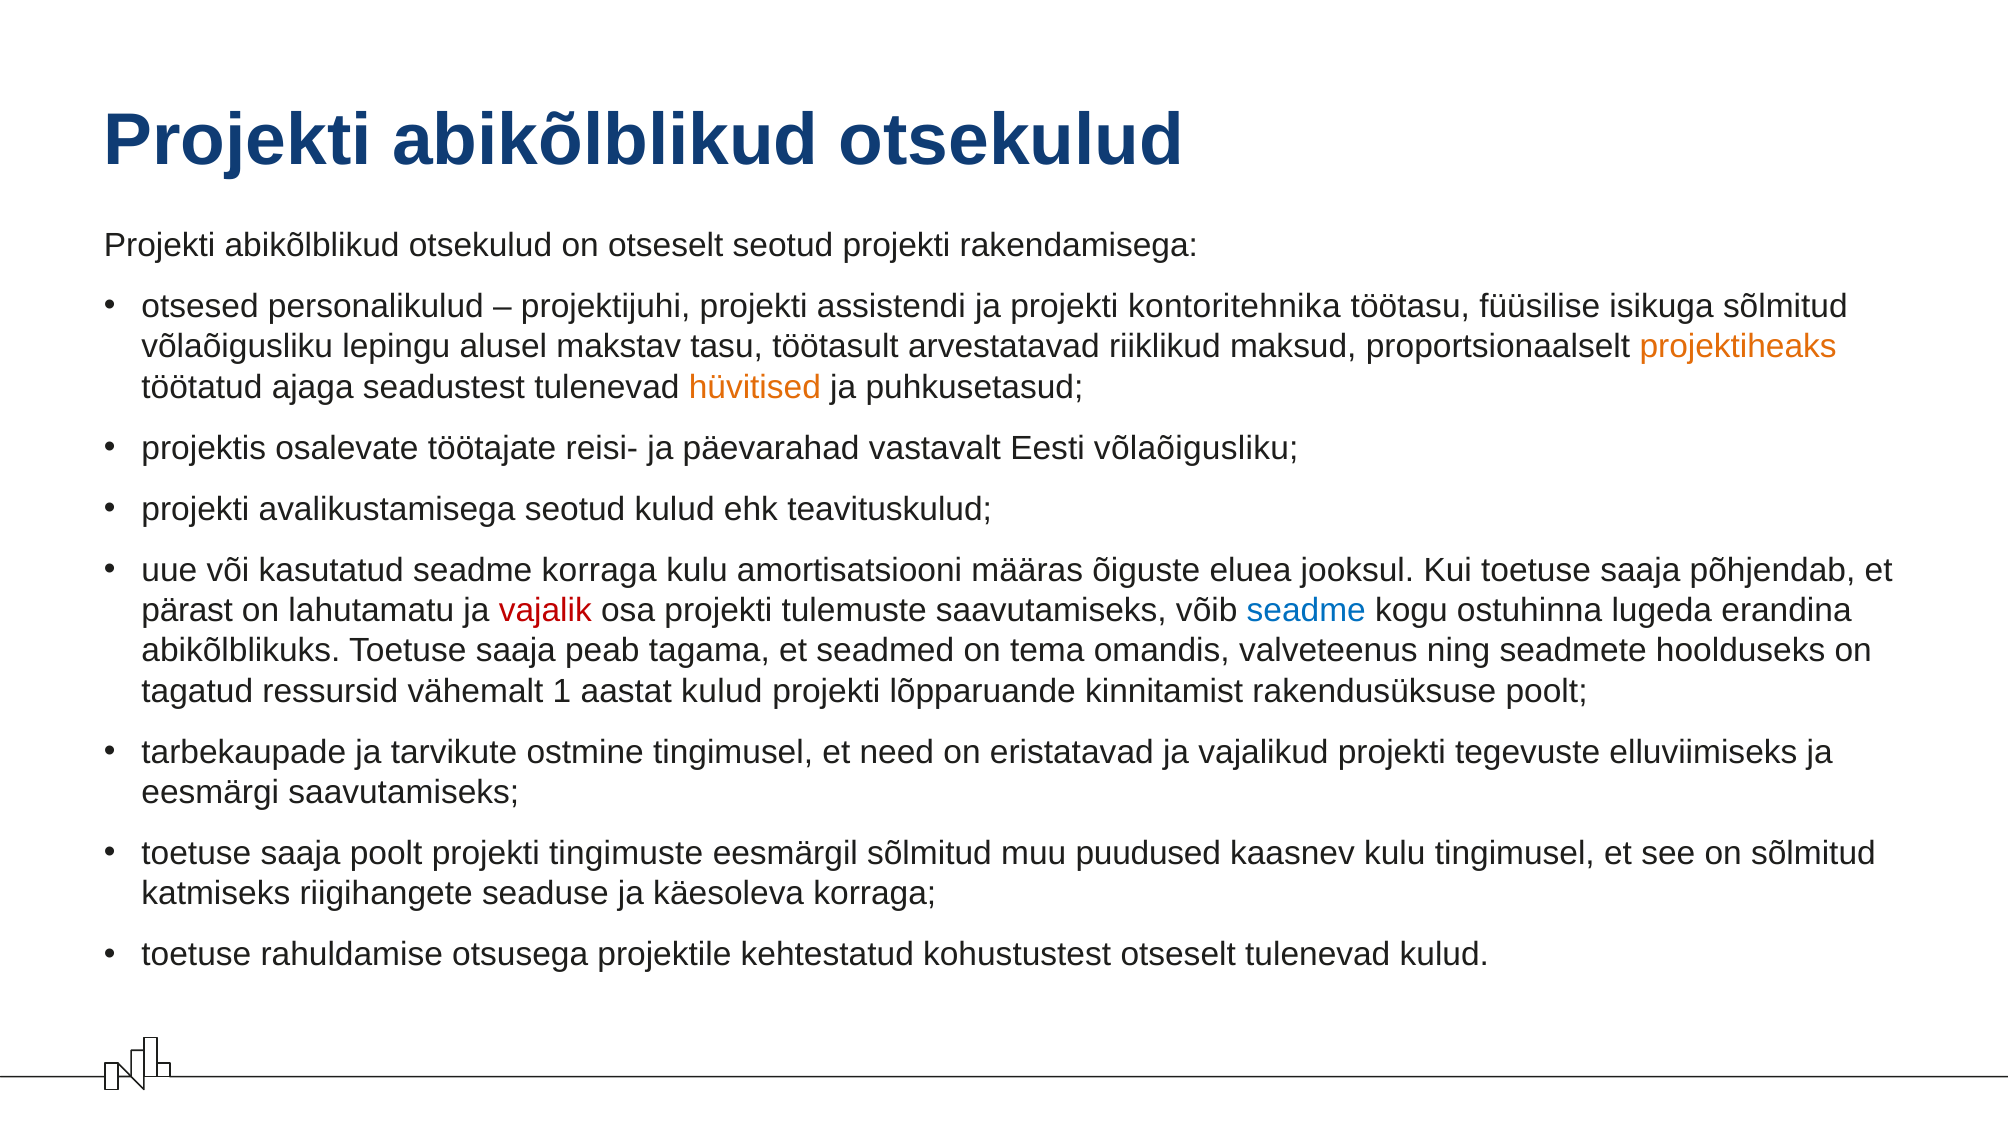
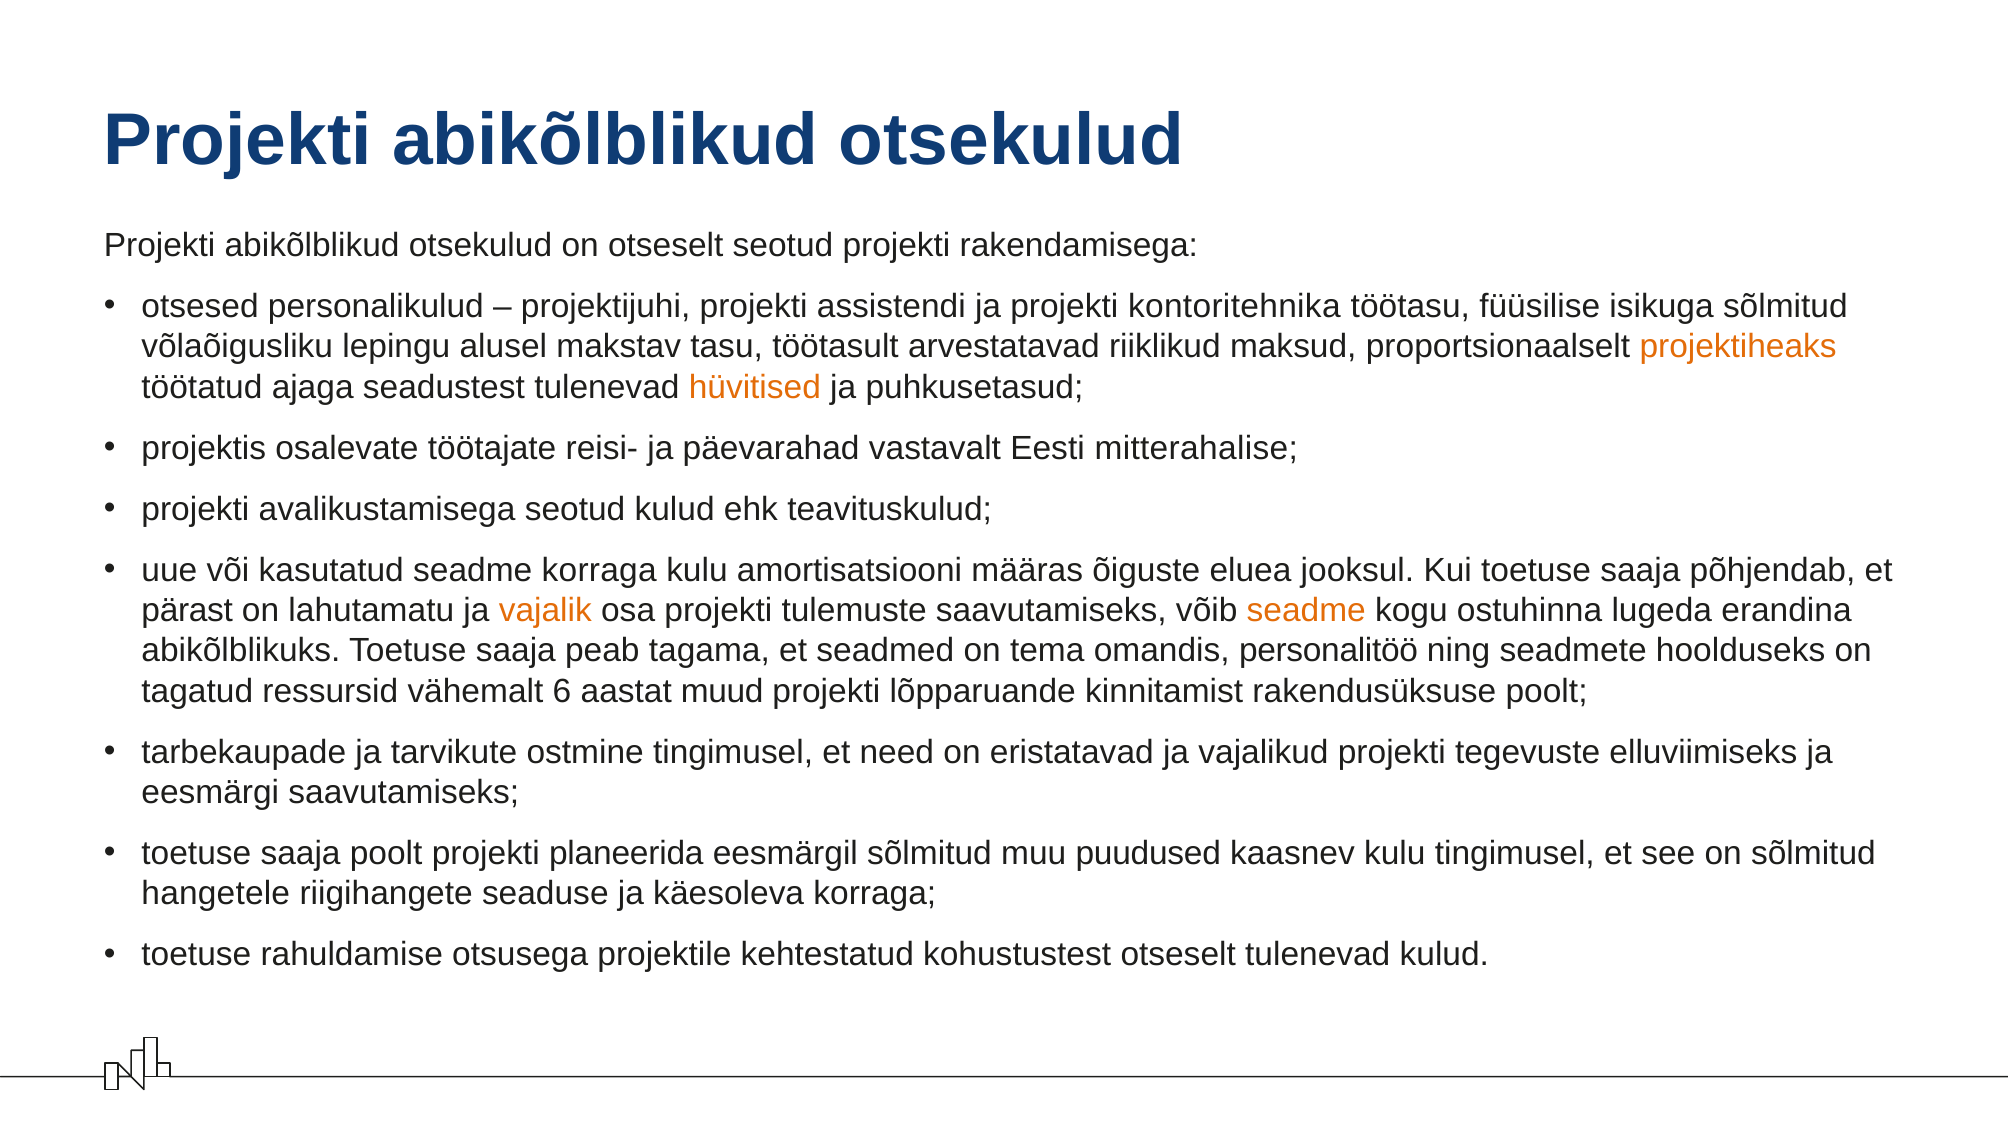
Eesti võlaõigusliku: võlaõigusliku -> mitterahalise
vajalik colour: red -> orange
seadme at (1306, 610) colour: blue -> orange
valveteenus: valveteenus -> personalitöö
1: 1 -> 6
aastat kulud: kulud -> muud
tingimuste: tingimuste -> planeerida
katmiseks: katmiseks -> hangetele
